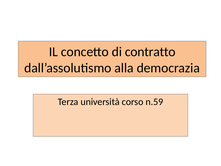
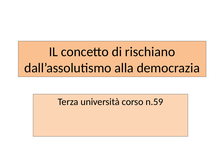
contratto: contratto -> rischiano
